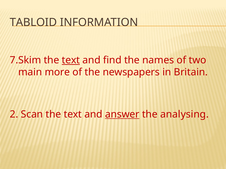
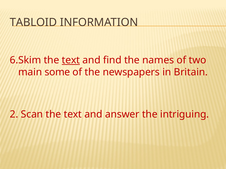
7.Skim: 7.Skim -> 6.Skim
more: more -> some
answer underline: present -> none
analysing: analysing -> intriguing
